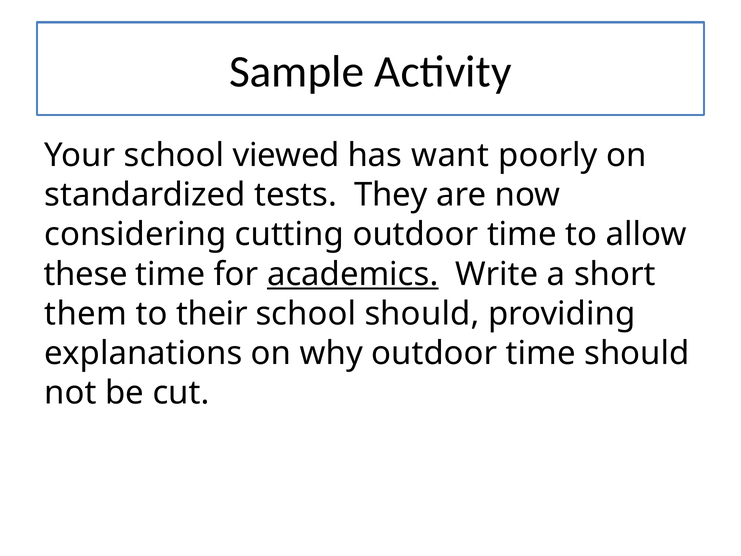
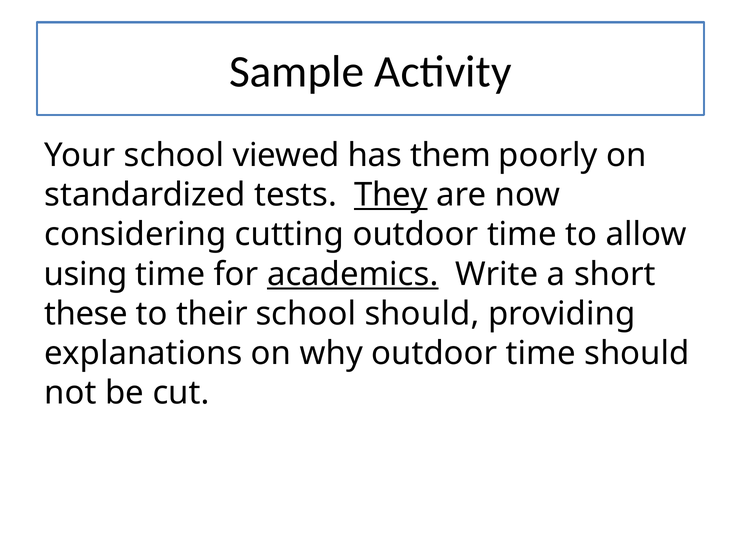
want: want -> them
They underline: none -> present
these: these -> using
them: them -> these
